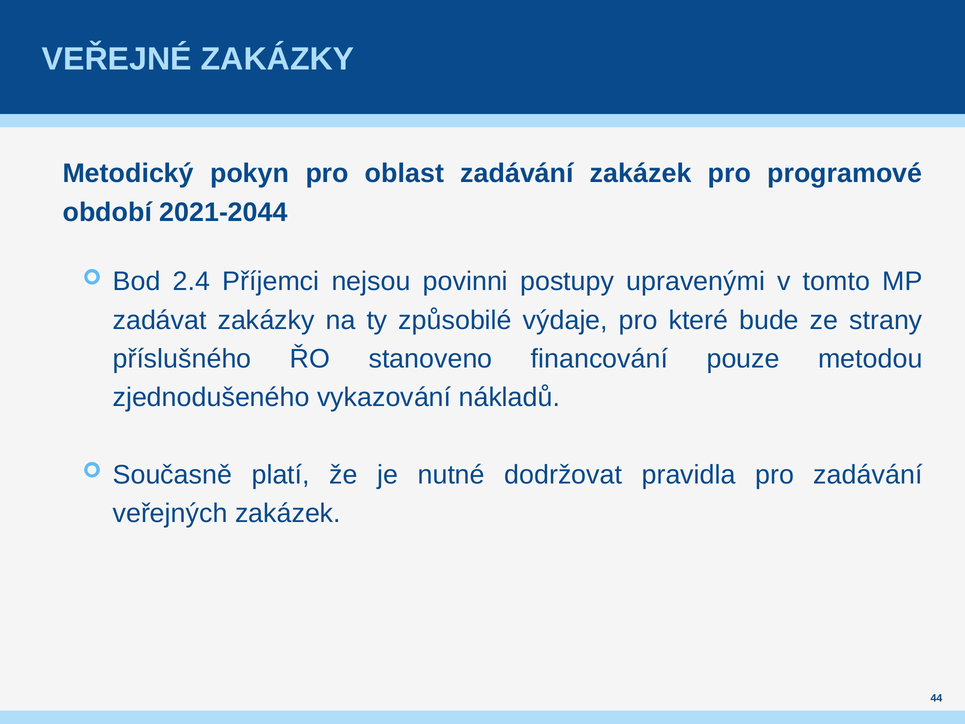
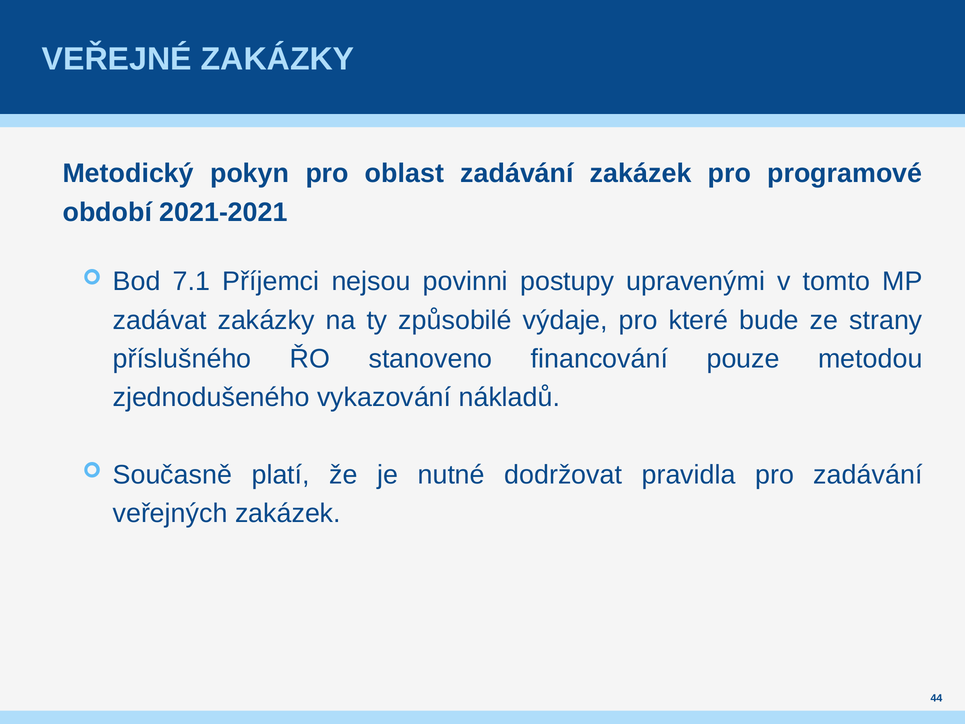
2021-2044: 2021-2044 -> 2021-2021
2.4: 2.4 -> 7.1
